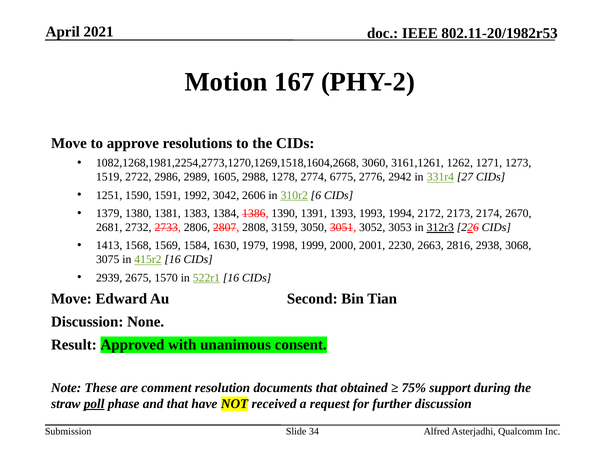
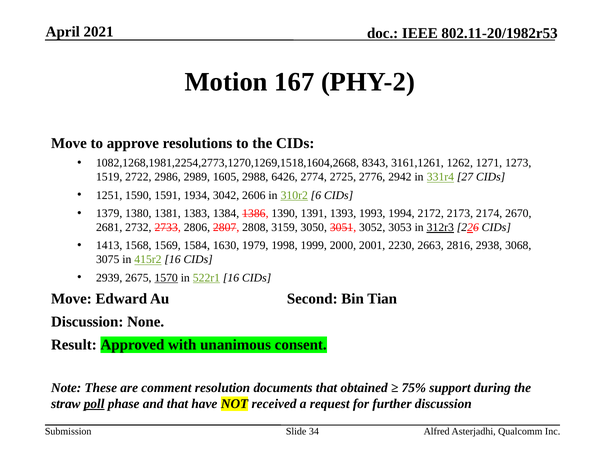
3060: 3060 -> 8343
1278: 1278 -> 6426
6775: 6775 -> 2725
1992: 1992 -> 1934
1570 underline: none -> present
